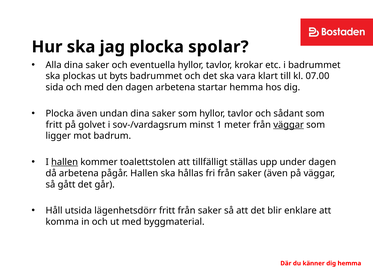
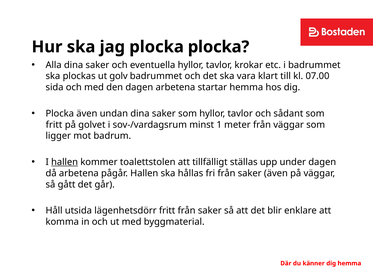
plocka spolar: spolar -> plocka
byts: byts -> golv
väggar at (289, 125) underline: present -> none
